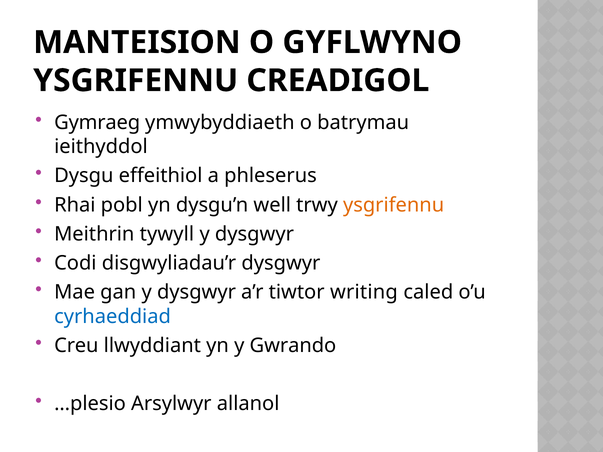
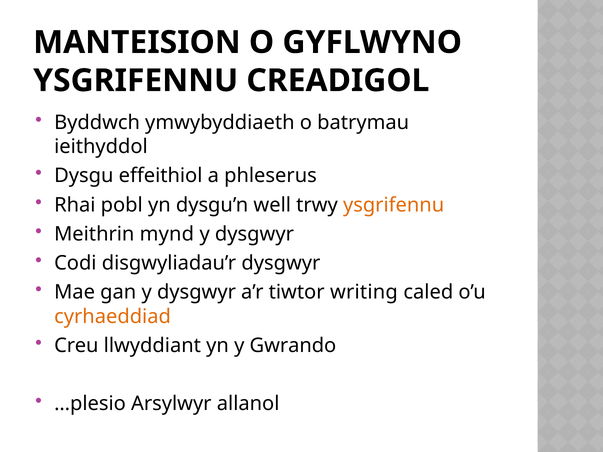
Gymraeg: Gymraeg -> Byddwch
tywyll: tywyll -> mynd
cyrhaeddiad colour: blue -> orange
